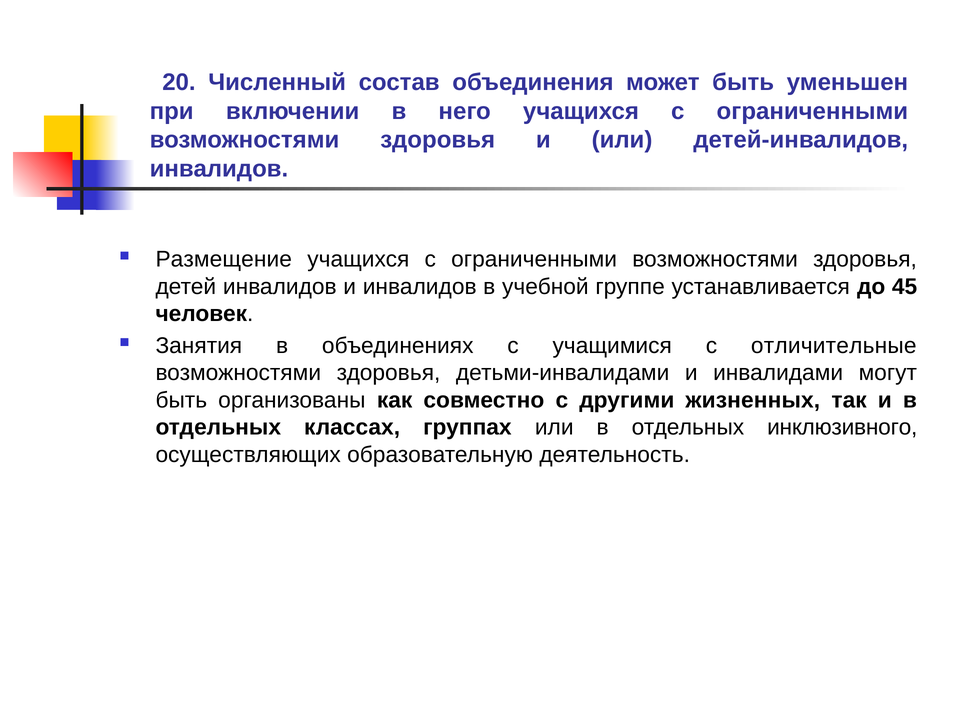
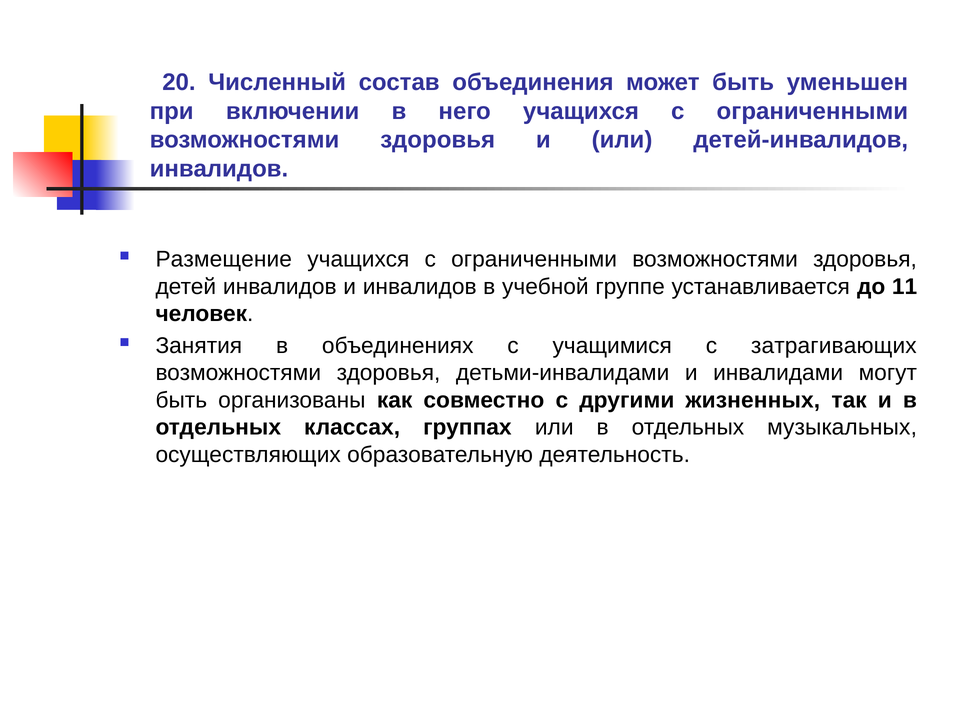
45: 45 -> 11
отличительные: отличительные -> затрагивающих
инклюзивного: инклюзивного -> музыкальных
